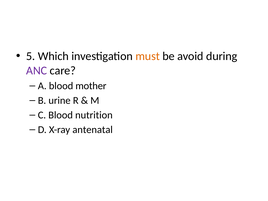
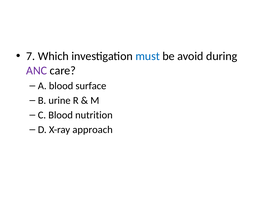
5: 5 -> 7
must colour: orange -> blue
mother: mother -> surface
antenatal: antenatal -> approach
